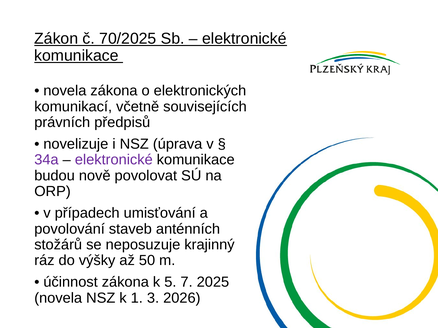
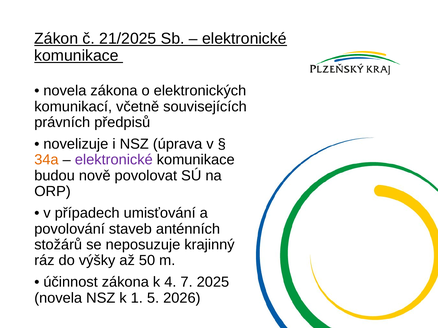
70/2025: 70/2025 -> 21/2025
34a colour: purple -> orange
5: 5 -> 4
3: 3 -> 5
